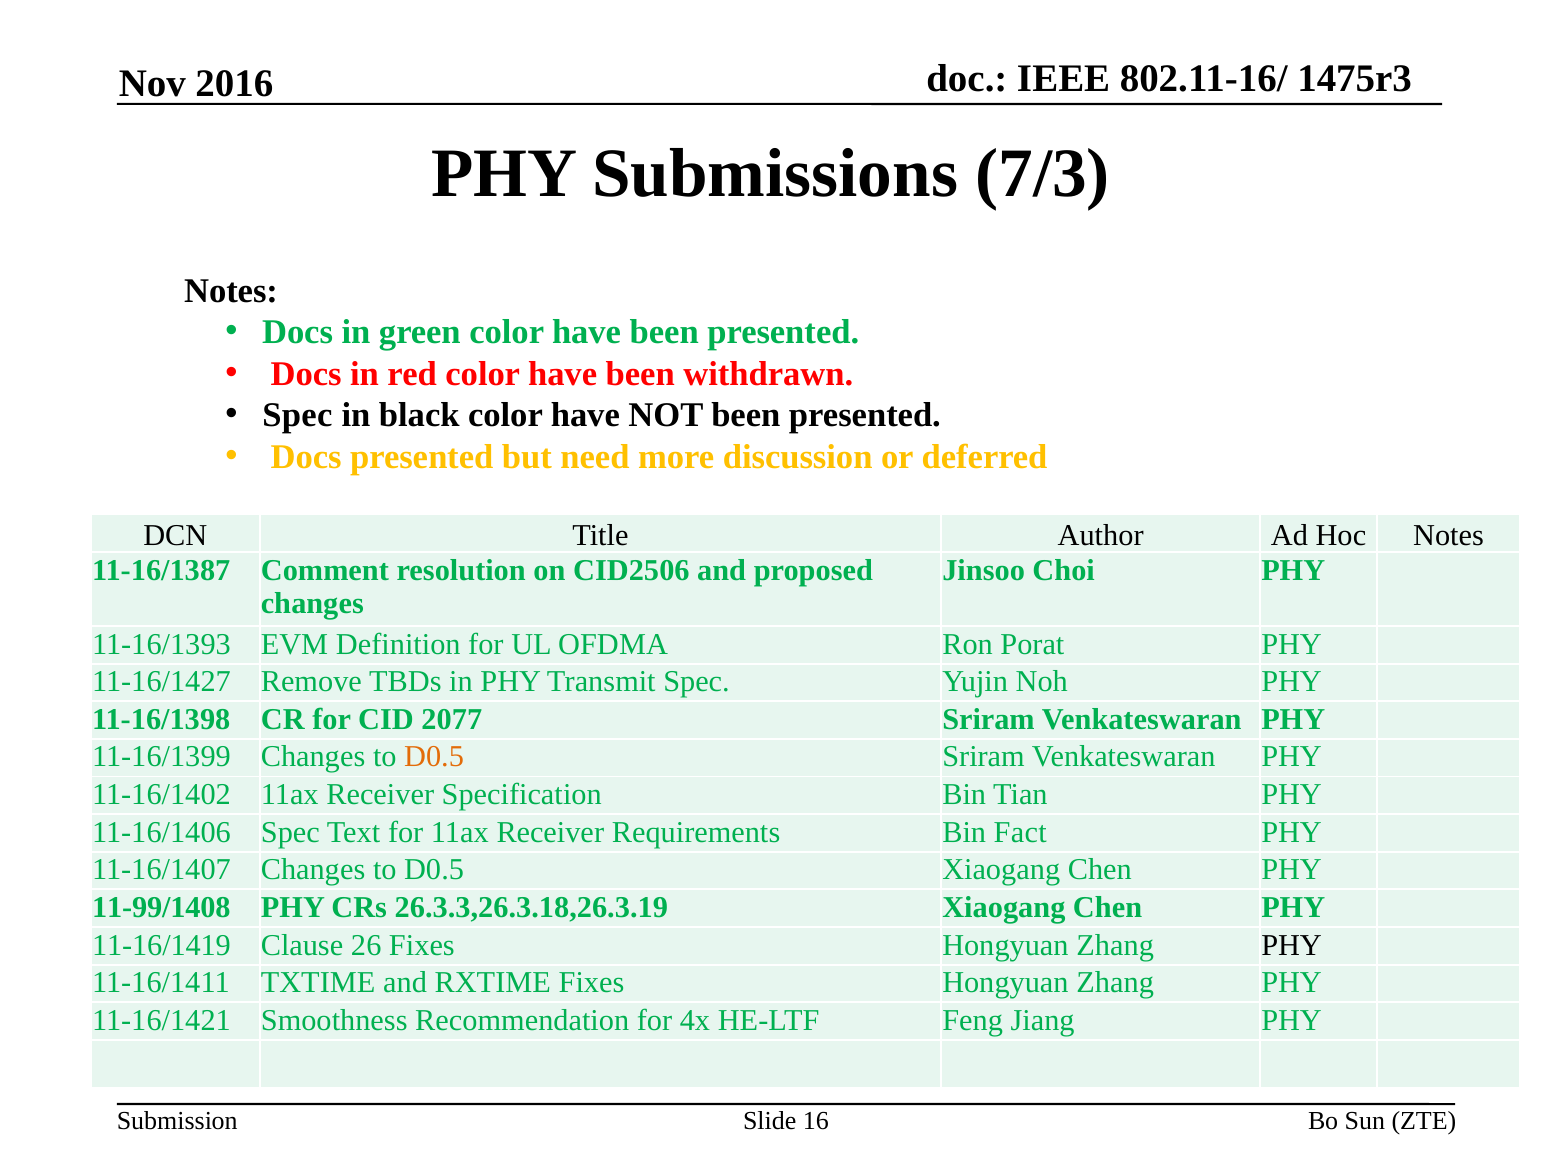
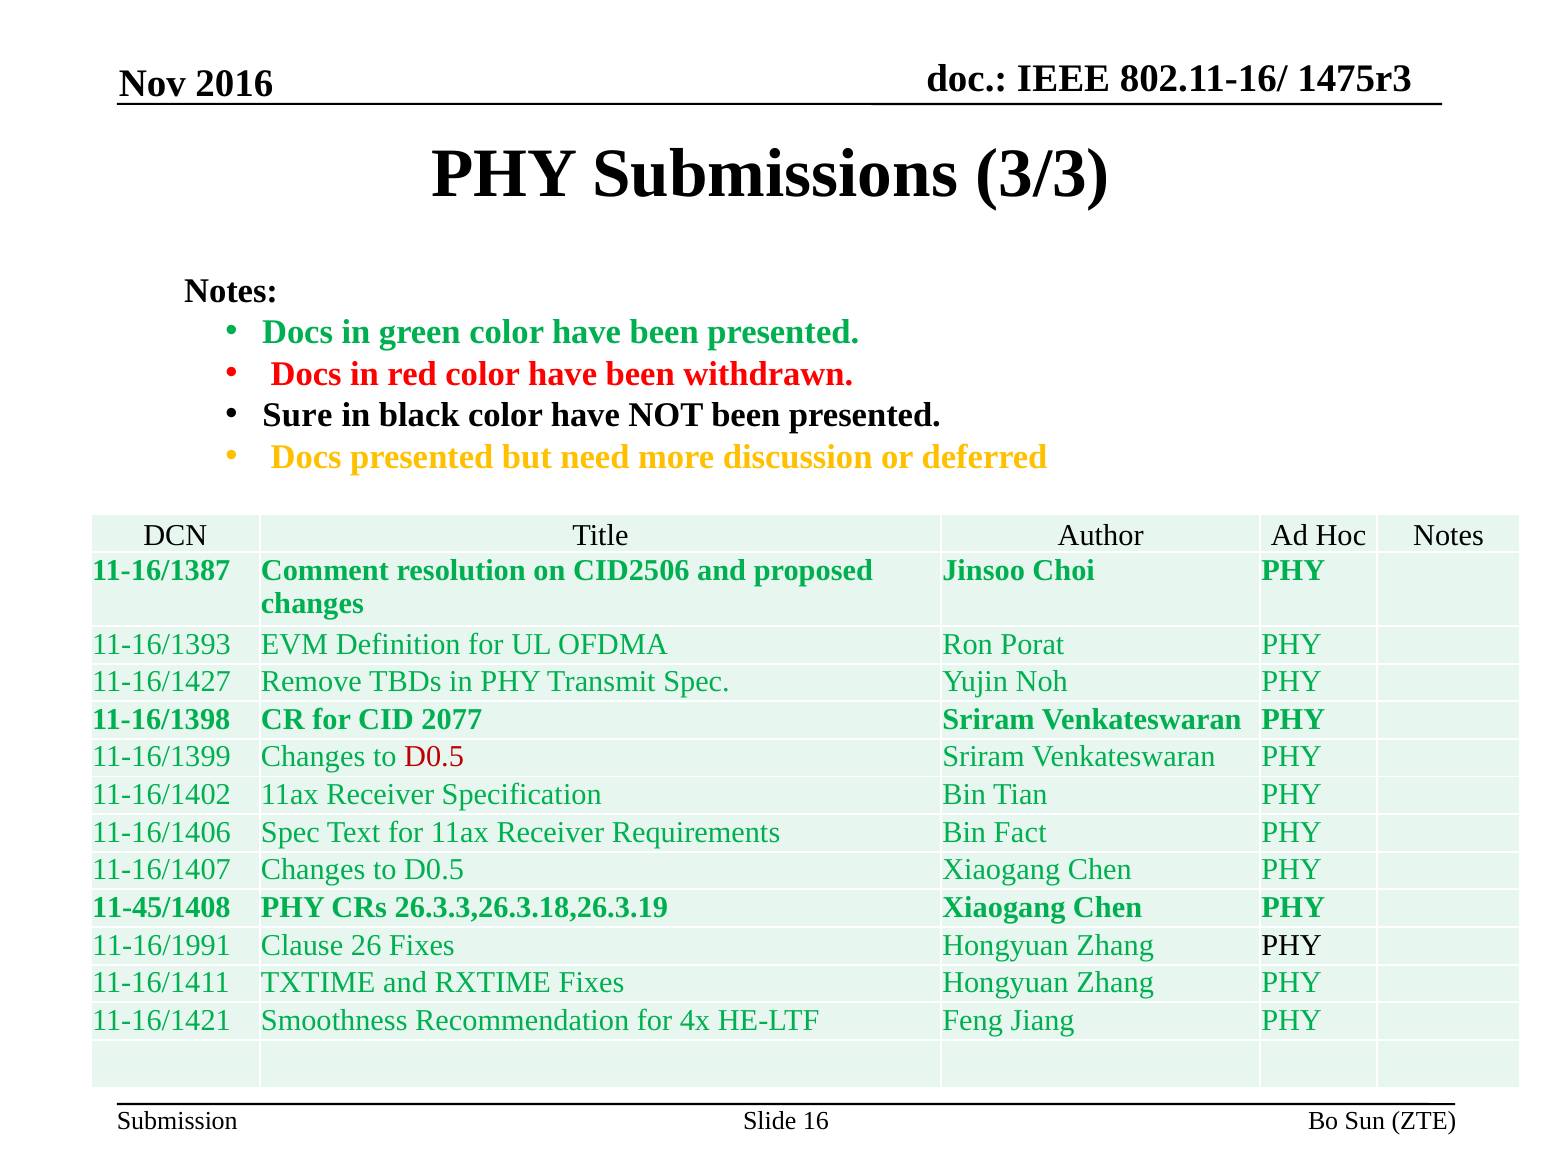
7/3: 7/3 -> 3/3
Spec at (297, 415): Spec -> Sure
D0.5 at (434, 757) colour: orange -> red
11-99/1408: 11-99/1408 -> 11-45/1408
11-16/1419: 11-16/1419 -> 11-16/1991
